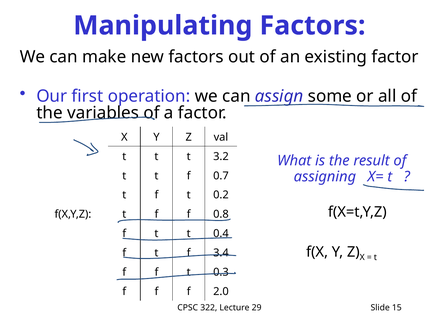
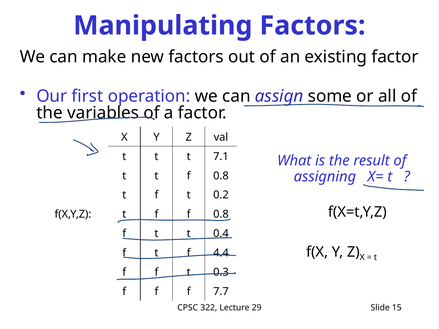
3.2: 3.2 -> 7.1
t f 0.7: 0.7 -> 0.8
3.4: 3.4 -> 4.4
2.0: 2.0 -> 7.7
